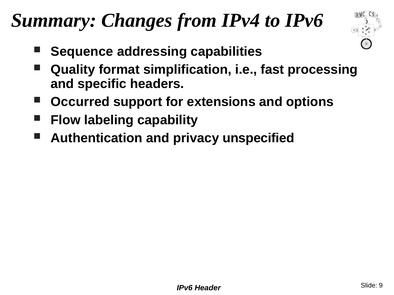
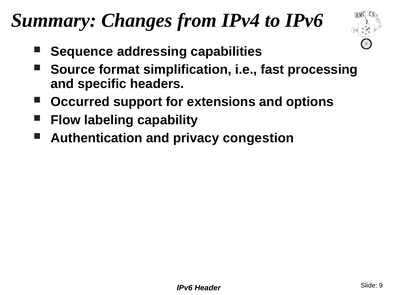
Quality: Quality -> Source
unspecified: unspecified -> congestion
